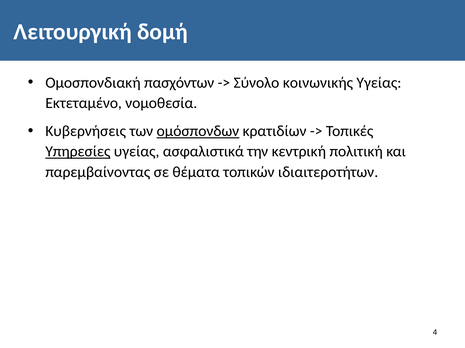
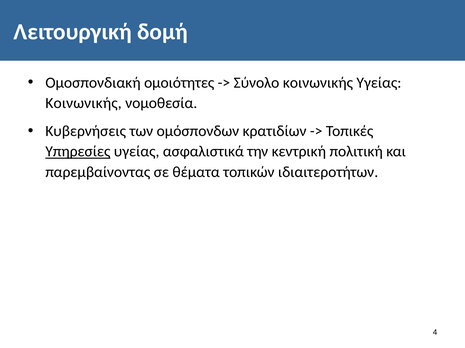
πασχόντων: πασχόντων -> ομοιότητες
Εκτεταμένο at (84, 103): Εκτεταμένο -> Κοινωνικής
ομόσπονδων underline: present -> none
